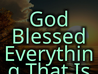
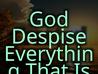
Blessed: Blessed -> Despise
